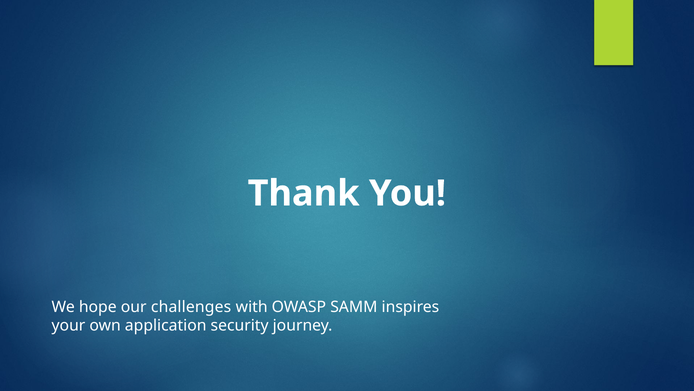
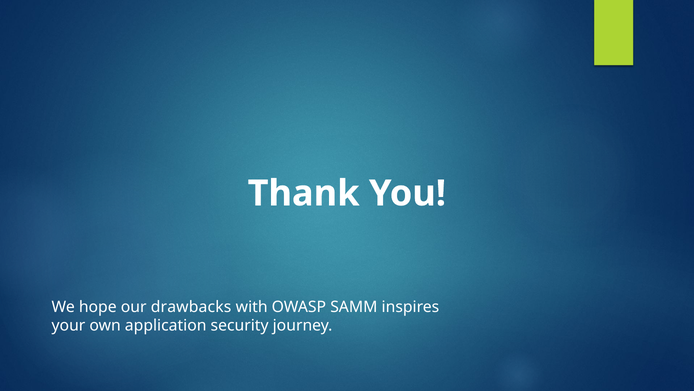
challenges: challenges -> drawbacks
